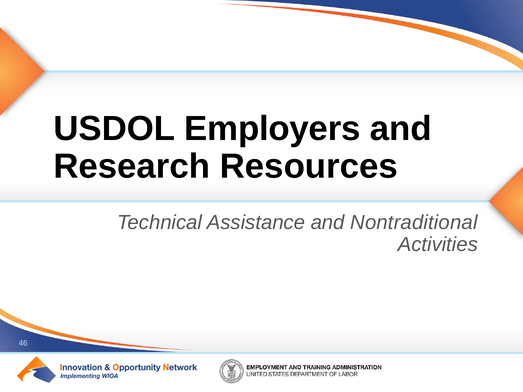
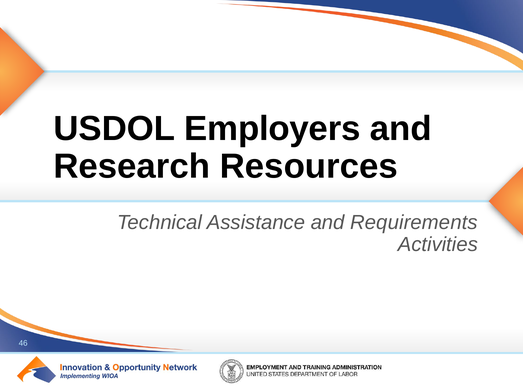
Nontraditional: Nontraditional -> Requirements
